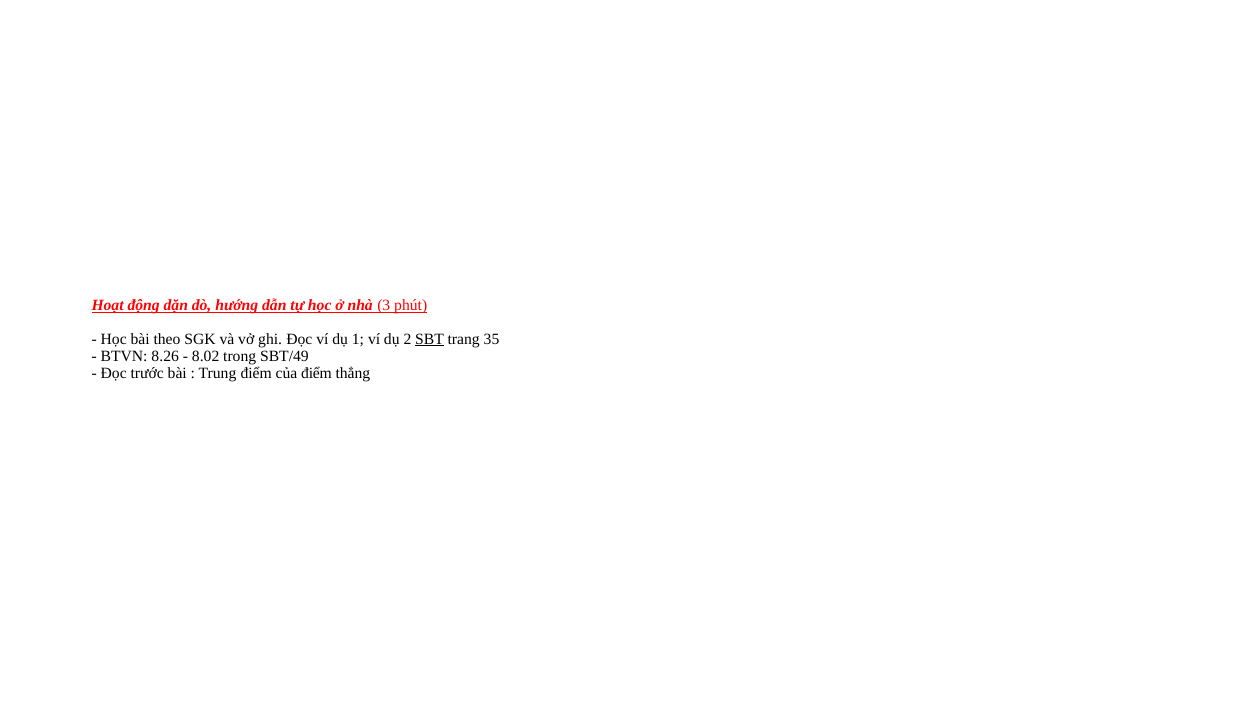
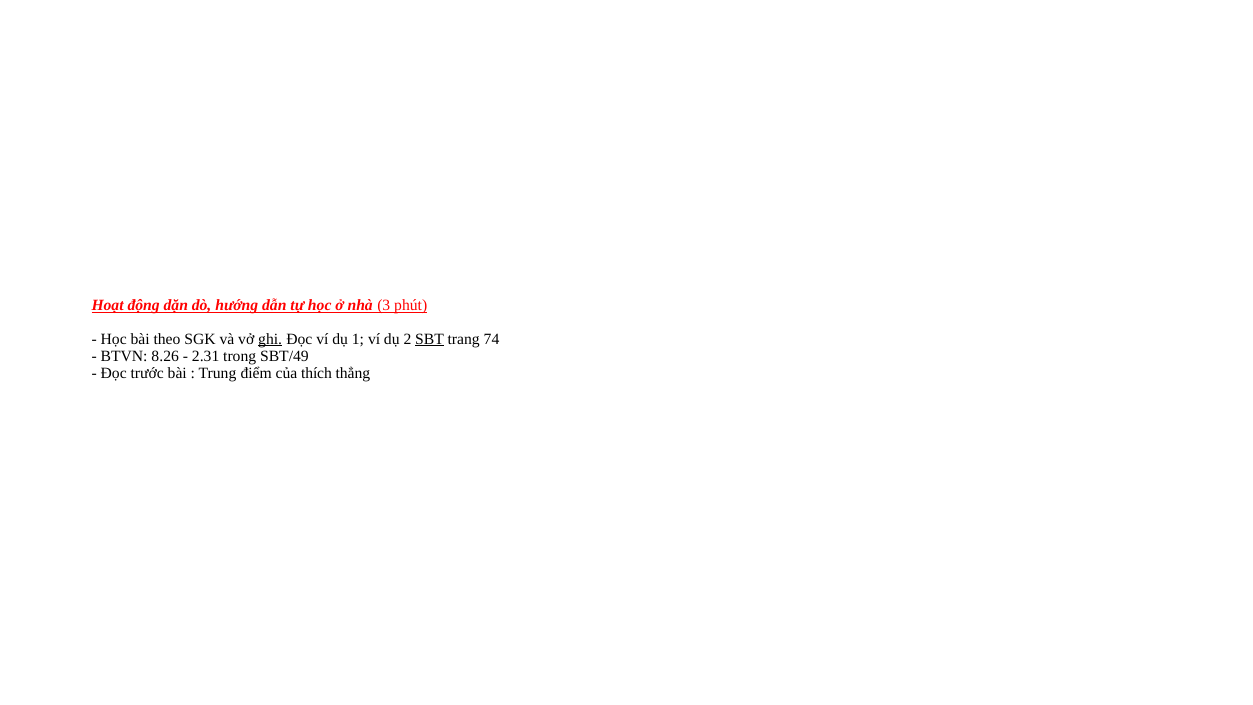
ghi underline: none -> present
35: 35 -> 74
8.02: 8.02 -> 2.31
của điểm: điểm -> thích
